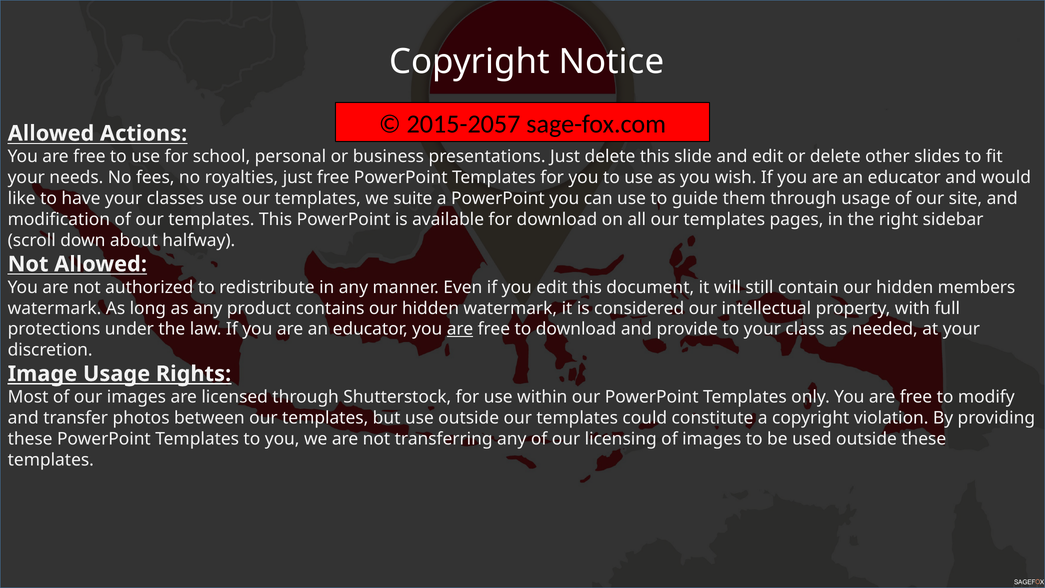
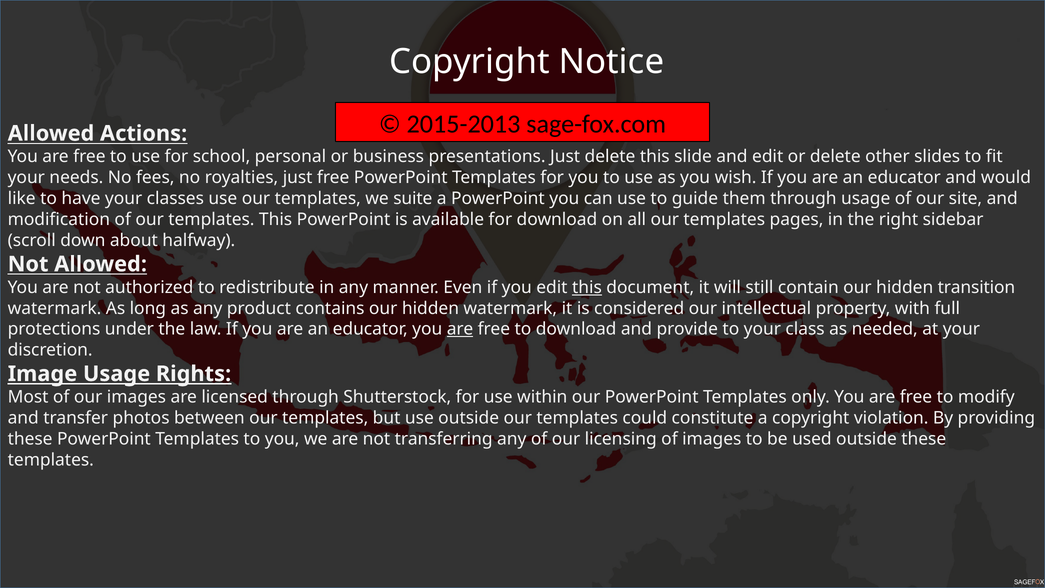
2015-2057: 2015-2057 -> 2015-2013
this at (587, 287) underline: none -> present
members: members -> transition
